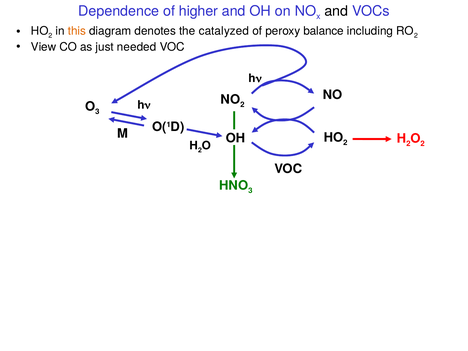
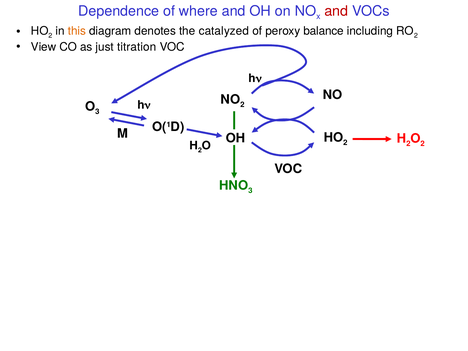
higher: higher -> where
and at (336, 11) colour: black -> red
needed: needed -> titration
